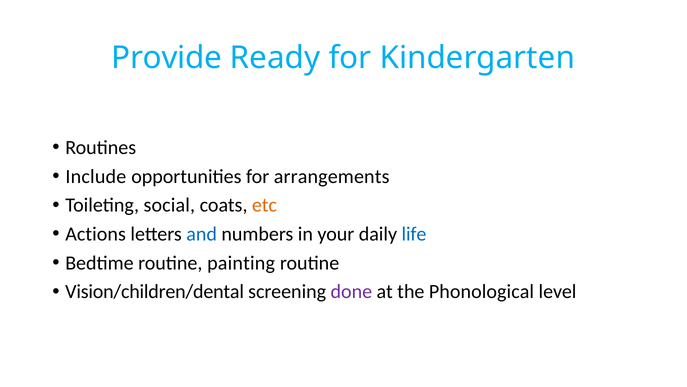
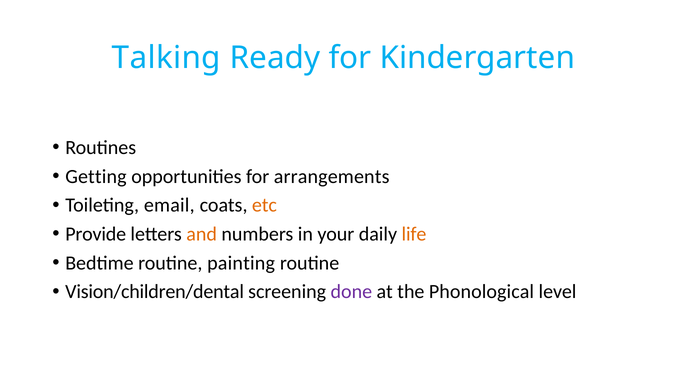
Provide: Provide -> Talking
Include: Include -> Getting
social: social -> email
Actions: Actions -> Provide
and colour: blue -> orange
life colour: blue -> orange
